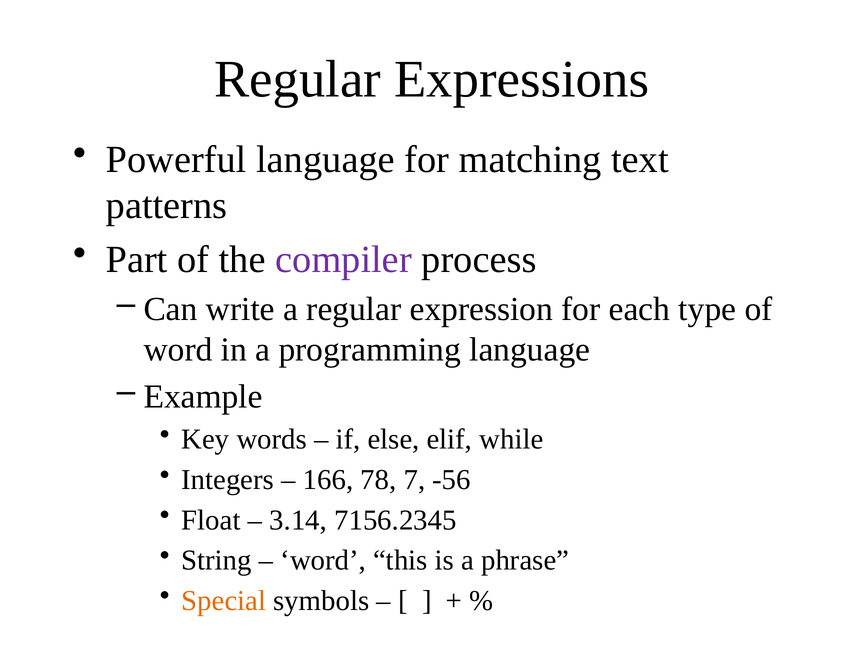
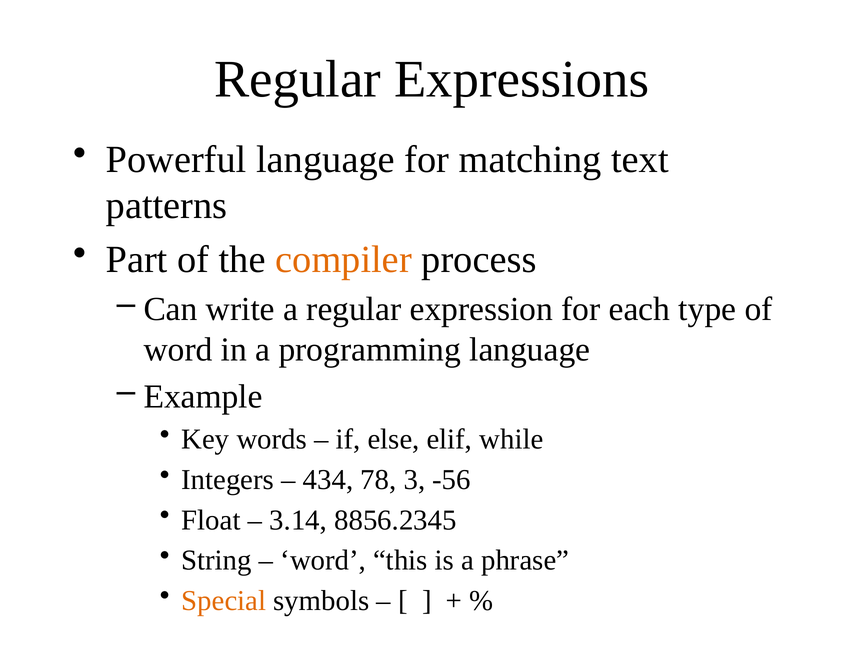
compiler colour: purple -> orange
166: 166 -> 434
7: 7 -> 3
7156.2345: 7156.2345 -> 8856.2345
